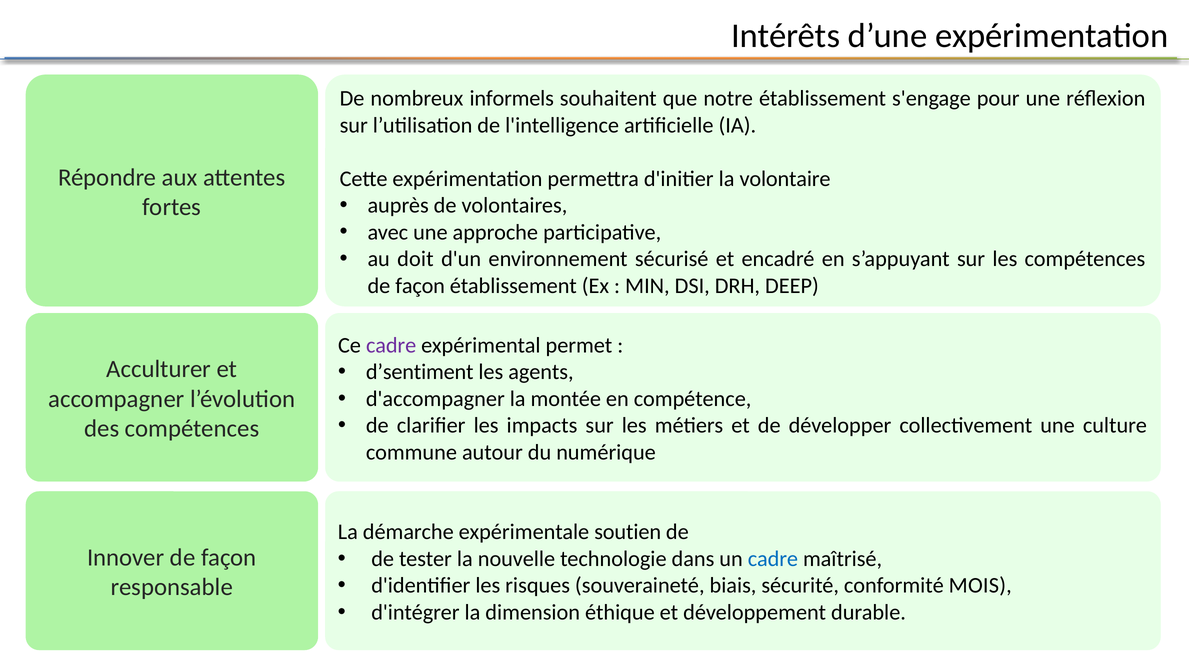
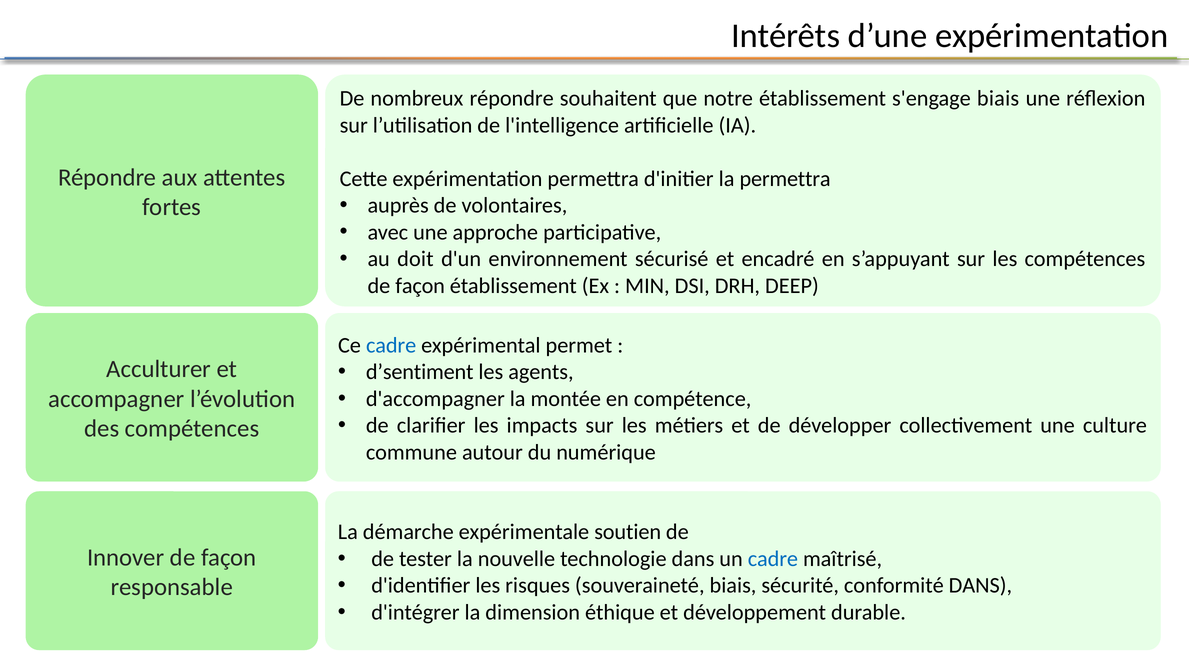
nombreux informels: informels -> répondre
s'engage pour: pour -> biais
la volontaire: volontaire -> permettra
cadre at (391, 345) colour: purple -> blue
conformité MOIS: MOIS -> DANS
